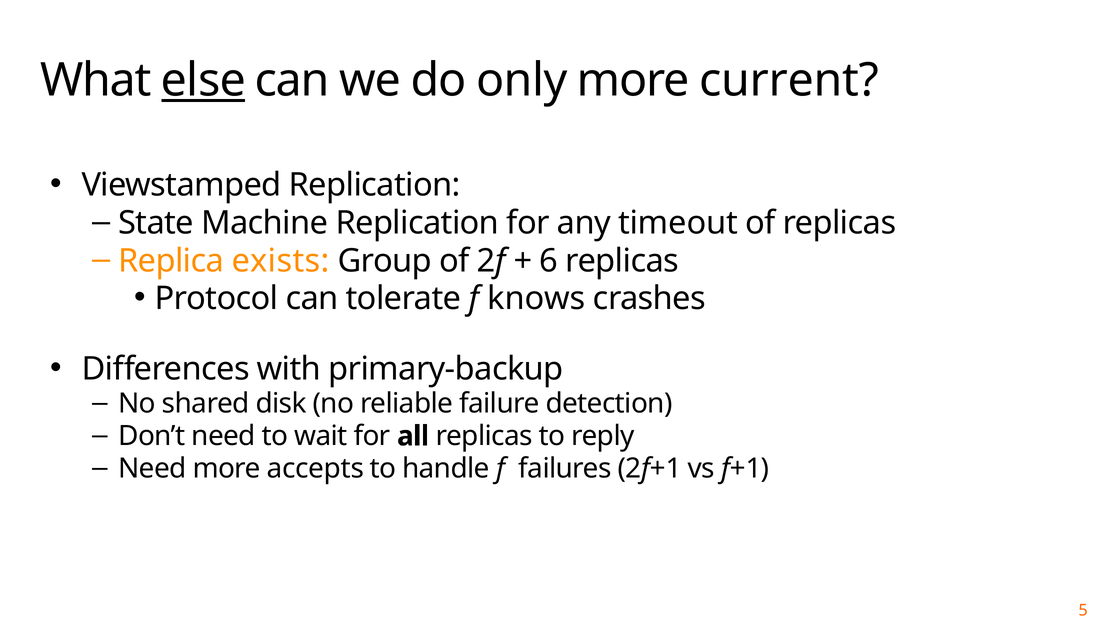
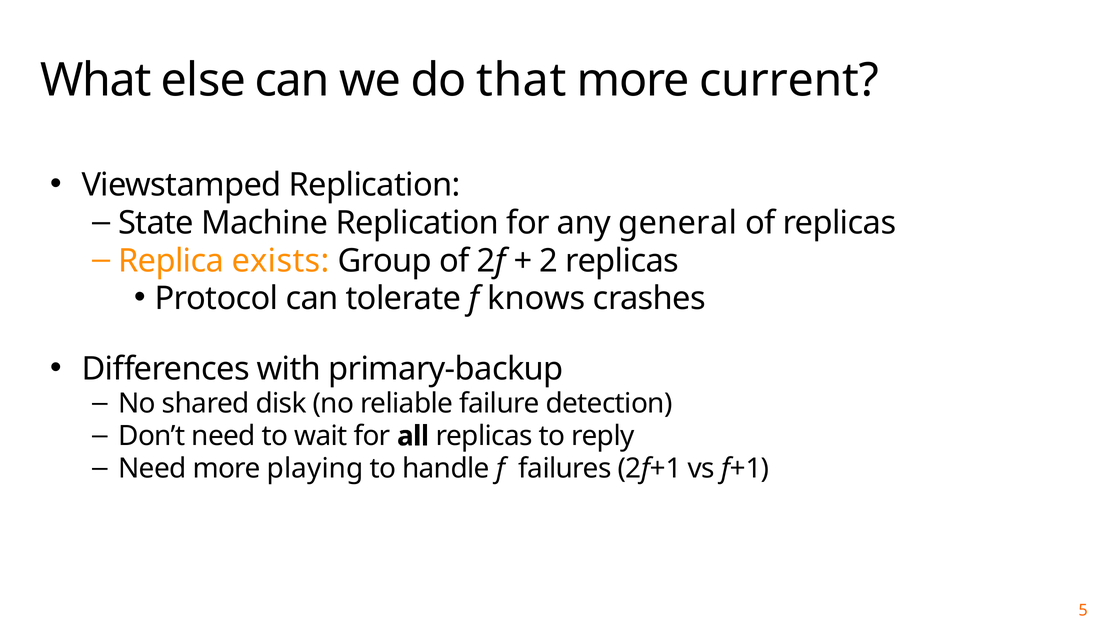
else underline: present -> none
only: only -> that
timeout: timeout -> general
6: 6 -> 2
accepts: accepts -> playing
